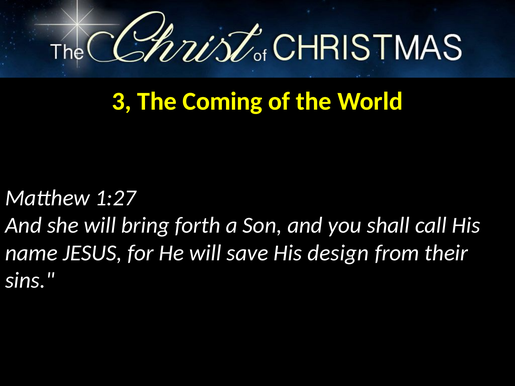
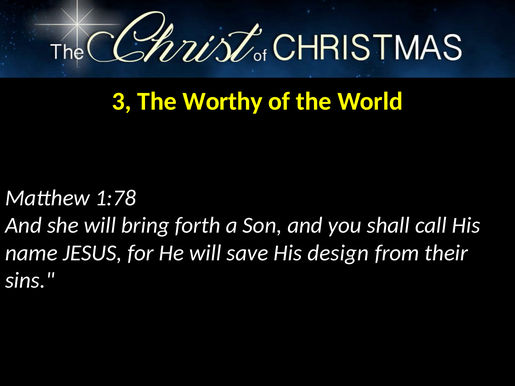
Coming: Coming -> Worthy
1:27: 1:27 -> 1:78
